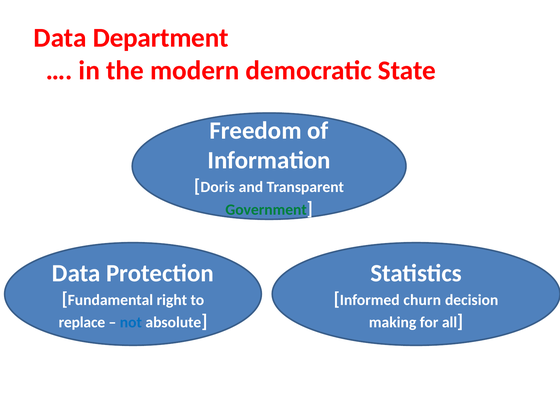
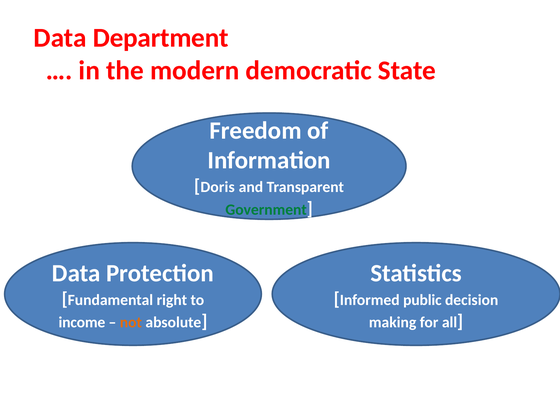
churn: churn -> public
replace: replace -> income
not colour: blue -> orange
